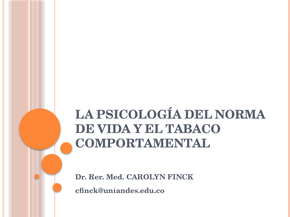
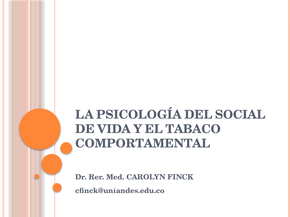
NORMA: NORMA -> SOCIAL
